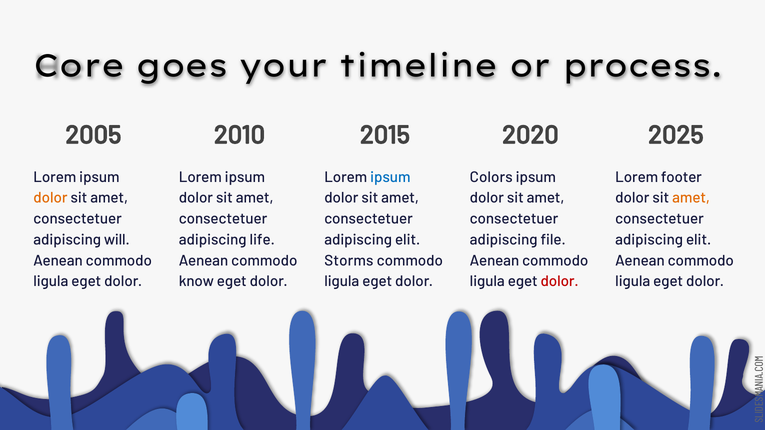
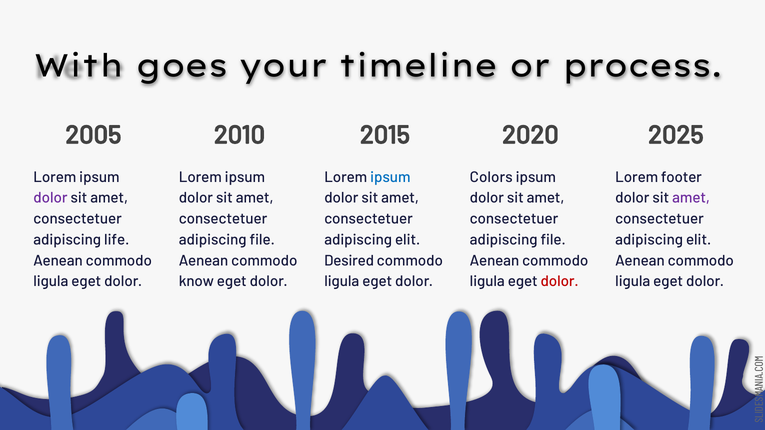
Core: Core -> With
dolor at (50, 198) colour: orange -> purple
amet at (691, 198) colour: orange -> purple
will: will -> life
life at (262, 240): life -> file
Storms: Storms -> Desired
